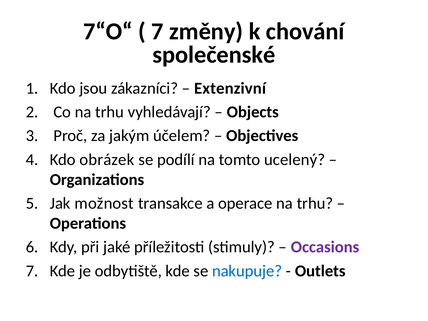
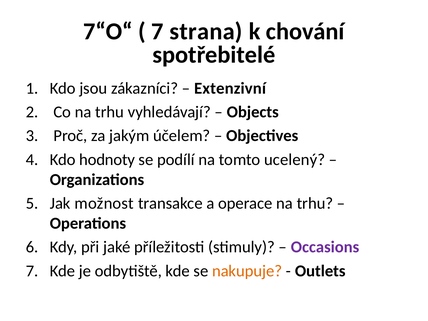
změny: změny -> strana
společenské: společenské -> spotřebitelé
obrázek: obrázek -> hodnoty
nakupuje colour: blue -> orange
